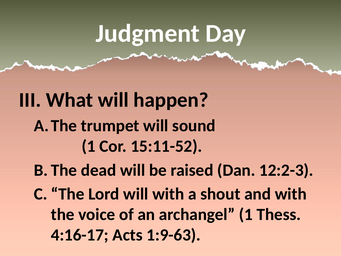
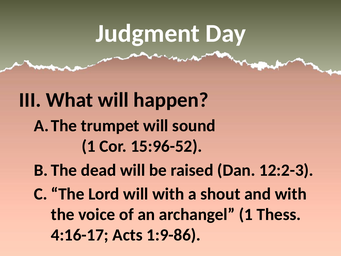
15:11-52: 15:11-52 -> 15:96-52
1:9-63: 1:9-63 -> 1:9-86
